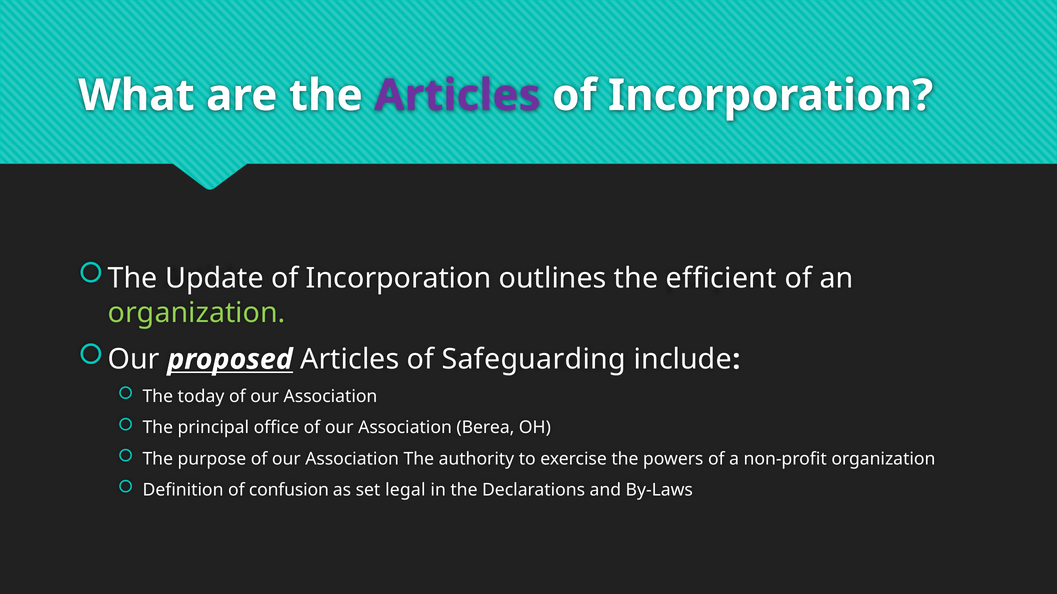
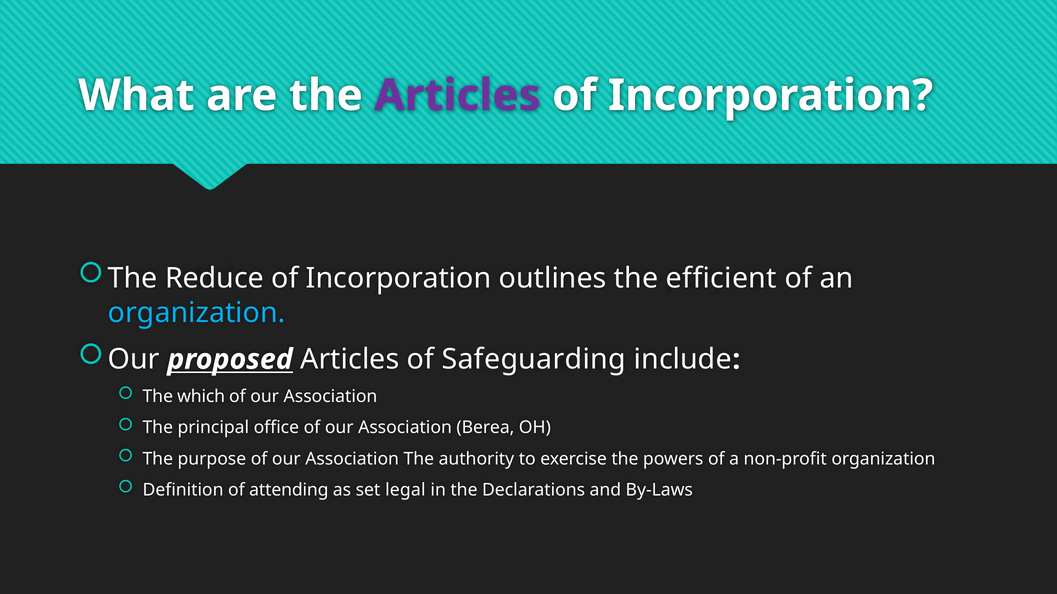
Update: Update -> Reduce
organization at (197, 313) colour: light green -> light blue
today: today -> which
confusion: confusion -> attending
